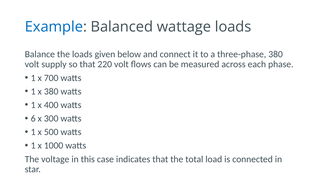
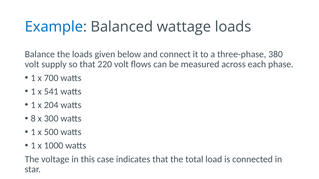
x 380: 380 -> 541
400: 400 -> 204
6: 6 -> 8
